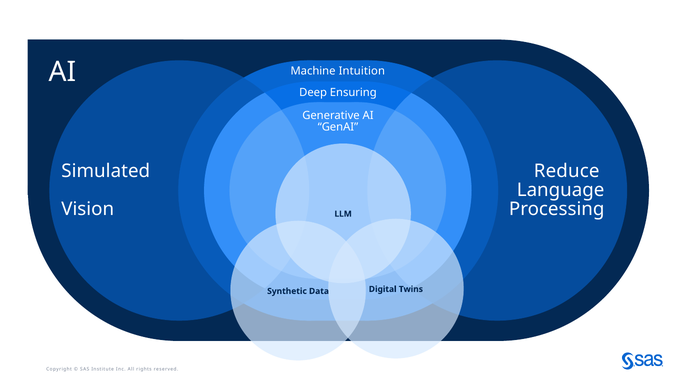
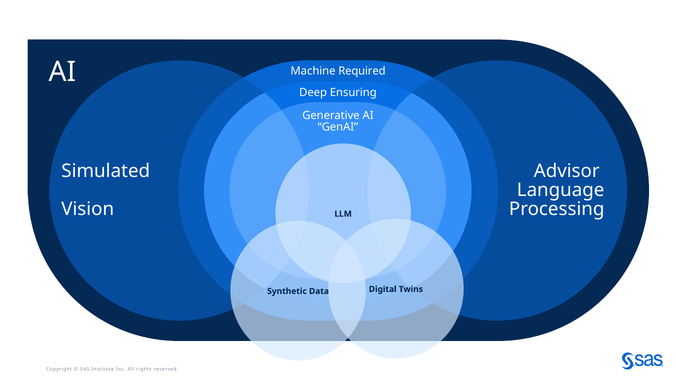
Intuition: Intuition -> Required
Reduce: Reduce -> Advisor
